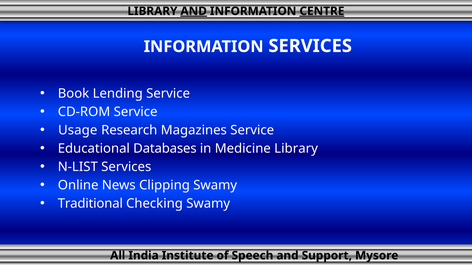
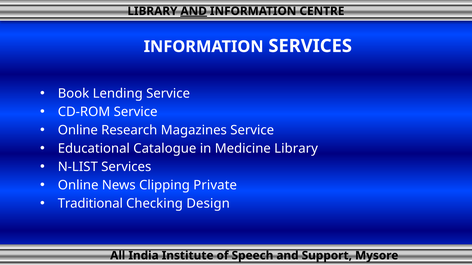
CENTRE underline: present -> none
Usage at (78, 131): Usage -> Online
Databases: Databases -> Catalogue
Clipping Swamy: Swamy -> Private
Checking Swamy: Swamy -> Design
